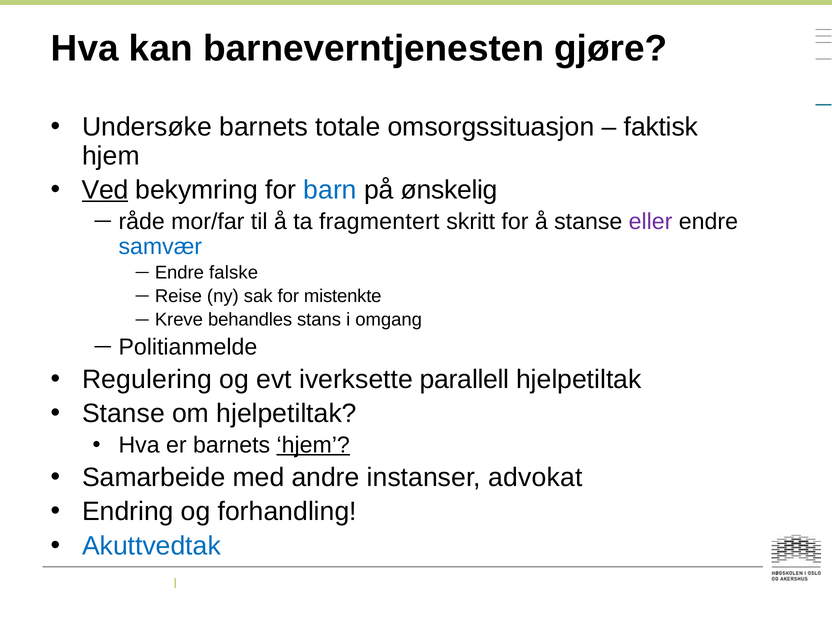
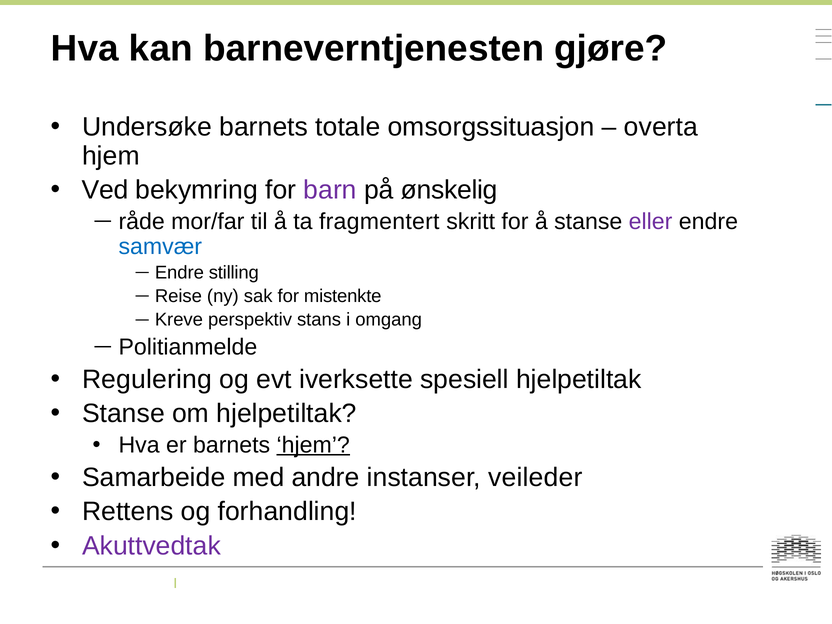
faktisk: faktisk -> overta
Ved underline: present -> none
barn colour: blue -> purple
falske: falske -> stilling
behandles: behandles -> perspektiv
parallell: parallell -> spesiell
advokat: advokat -> veileder
Endring: Endring -> Rettens
Akuttvedtak colour: blue -> purple
